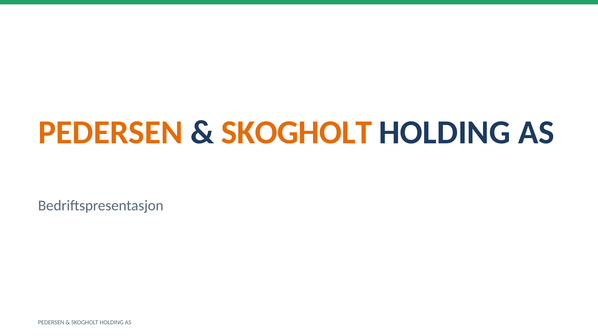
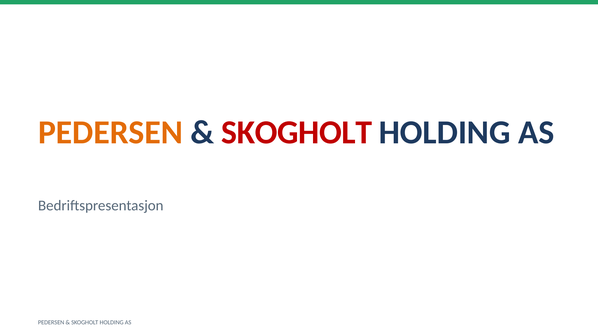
SKOGHOLT at (297, 133) colour: orange -> red
